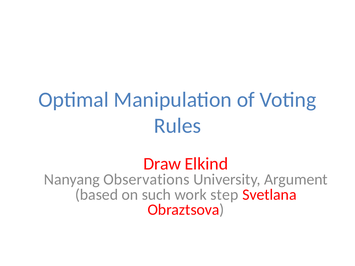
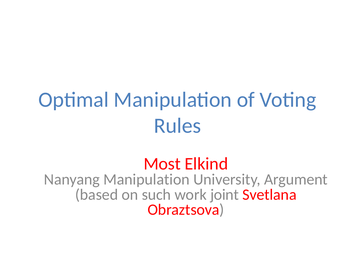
Draw: Draw -> Most
Nanyang Observations: Observations -> Manipulation
step: step -> joint
